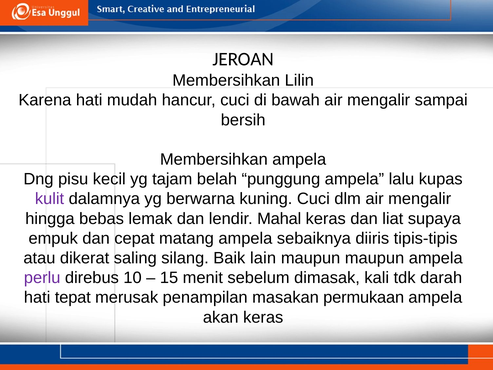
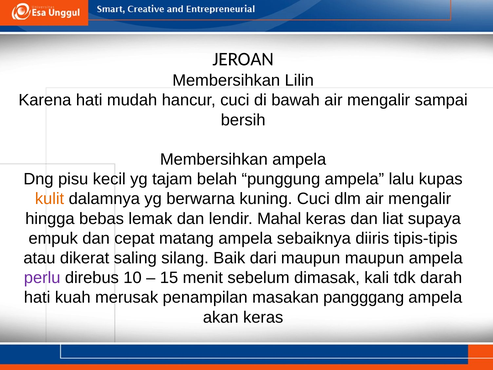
kulit colour: purple -> orange
lain: lain -> dari
tepat: tepat -> kuah
permukaan: permukaan -> pangggang
